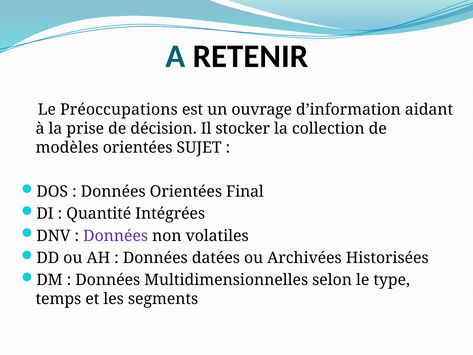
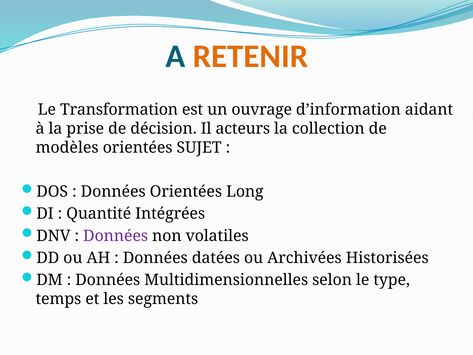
RETENIR colour: black -> orange
Préoccupations: Préoccupations -> Transformation
stocker: stocker -> acteurs
Final: Final -> Long
